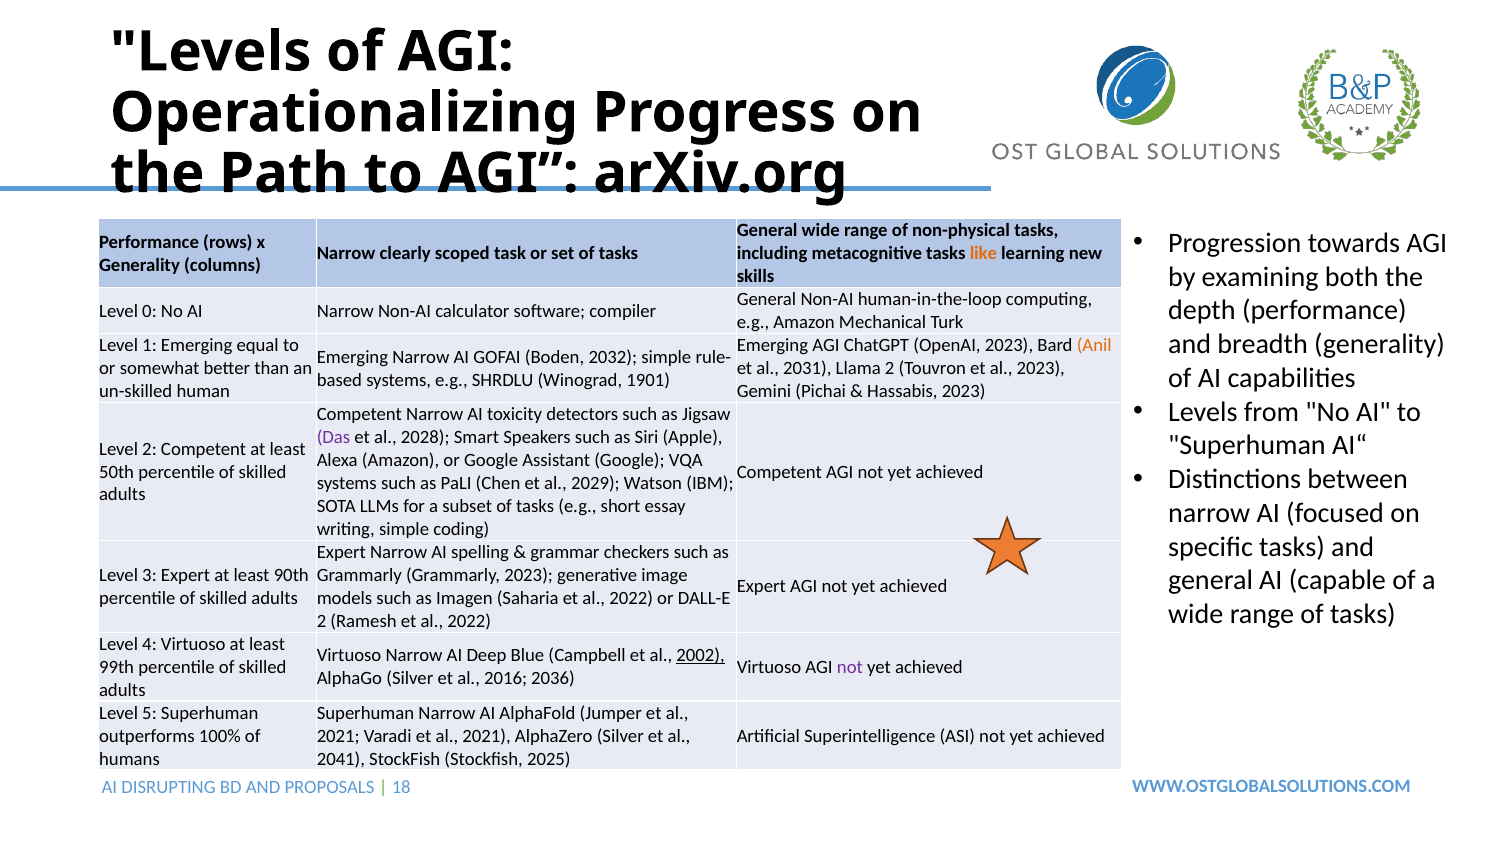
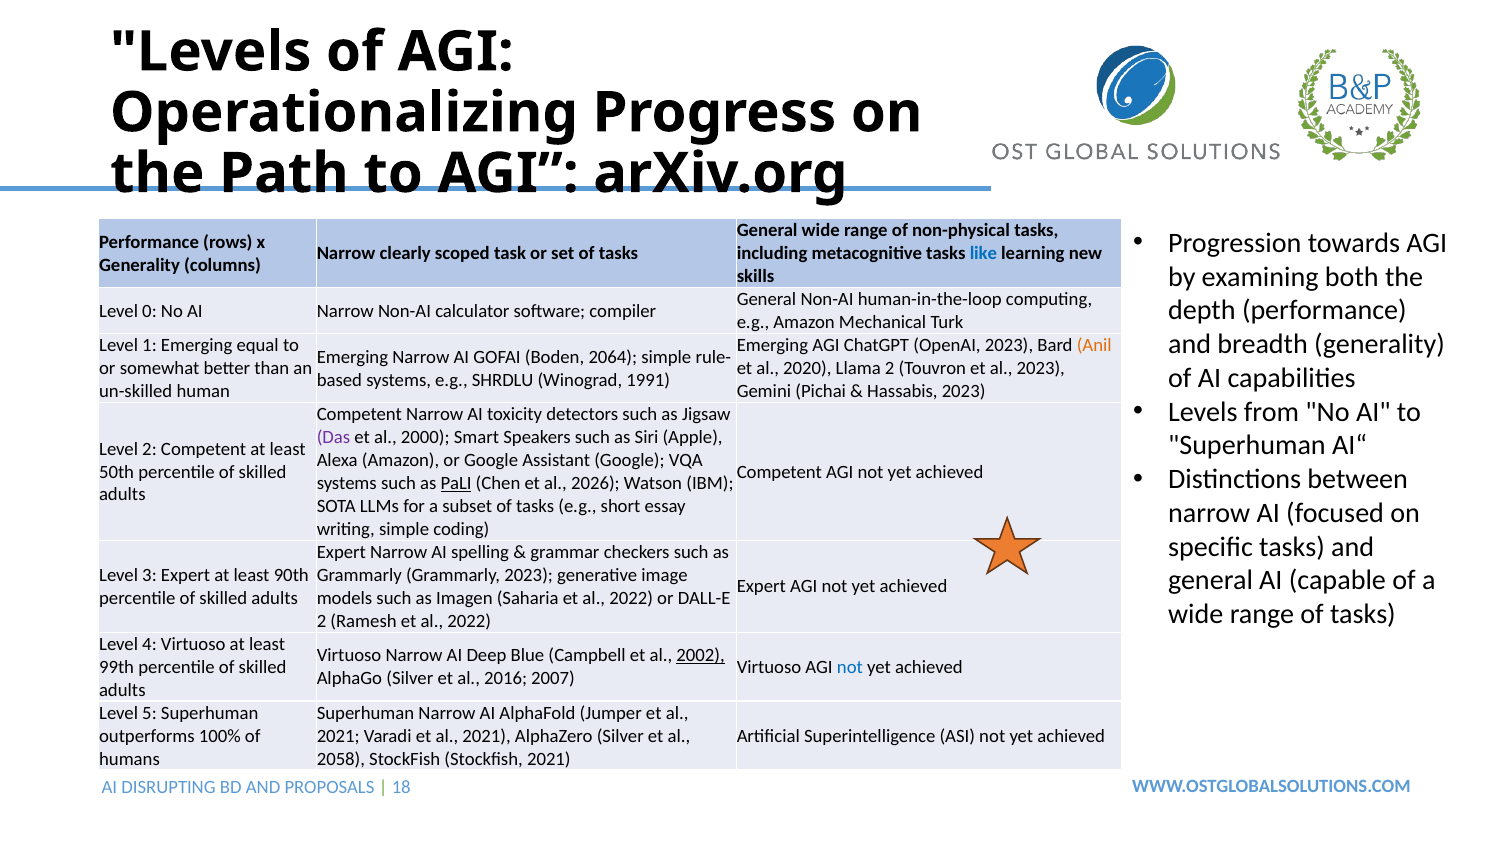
like colour: orange -> blue
2032: 2032 -> 2064
2031: 2031 -> 2020
1901: 1901 -> 1991
2028: 2028 -> 2000
PaLI underline: none -> present
2029: 2029 -> 2026
not at (850, 667) colour: purple -> blue
2036: 2036 -> 2007
2041: 2041 -> 2058
Stockfish 2025: 2025 -> 2021
